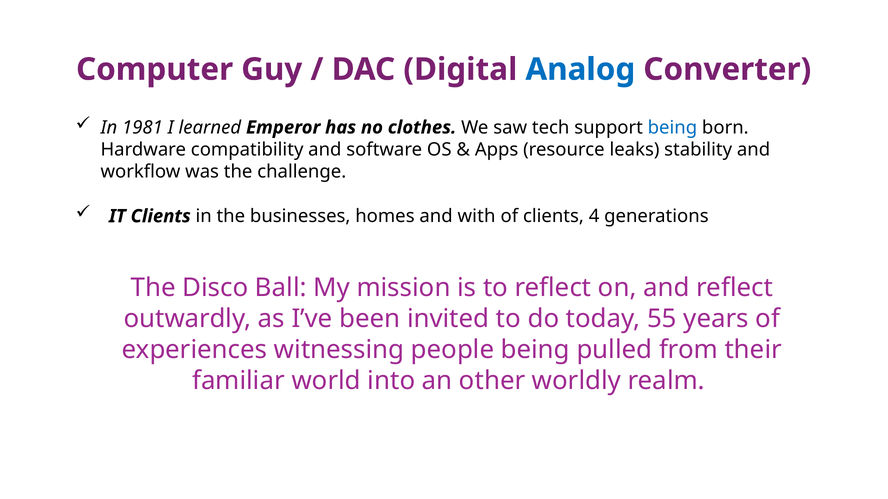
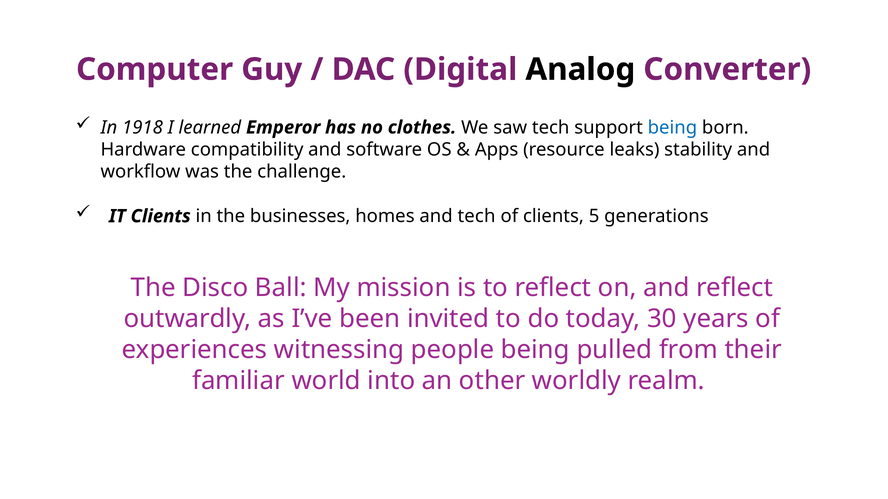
Analog colour: blue -> black
1981: 1981 -> 1918
and with: with -> tech
4: 4 -> 5
55: 55 -> 30
